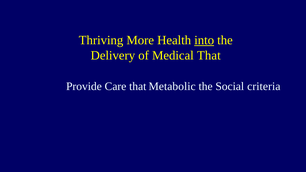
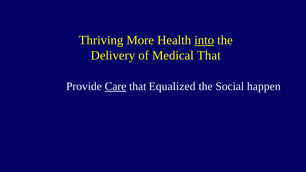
Care underline: none -> present
Metabolic: Metabolic -> Equalized
criteria: criteria -> happen
